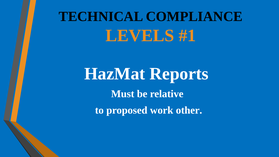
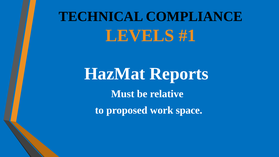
other: other -> space
